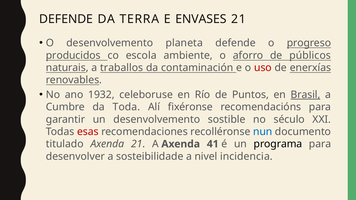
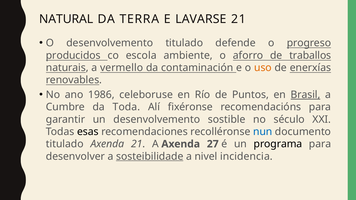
DEFENDE at (66, 19): DEFENDE -> NATURAL
ENVASES: ENVASES -> LAVARSE
desenvolvemento planeta: planeta -> titulado
públicos: públicos -> traballos
traballos: traballos -> vermello
uso colour: red -> orange
1932: 1932 -> 1986
esas colour: red -> black
41: 41 -> 27
sosteibilidade underline: none -> present
